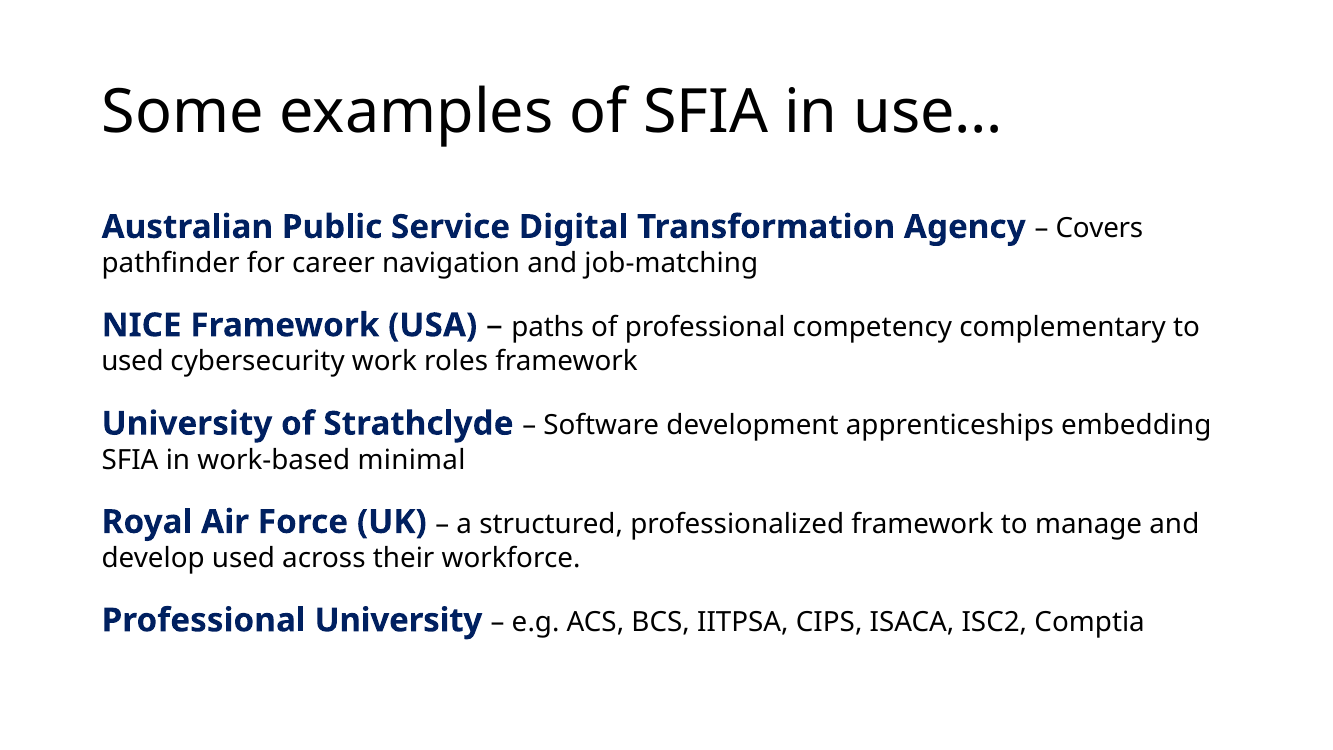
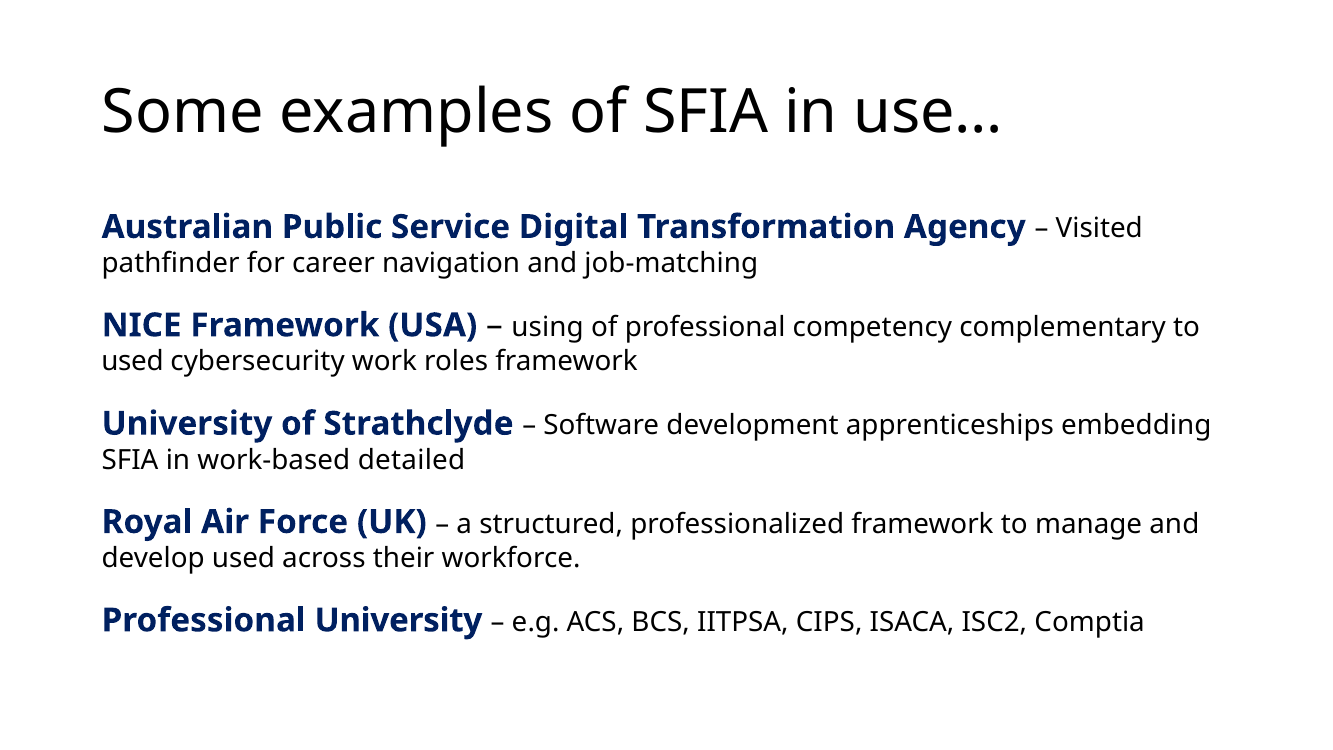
Covers: Covers -> Visited
paths: paths -> using
minimal: minimal -> detailed
